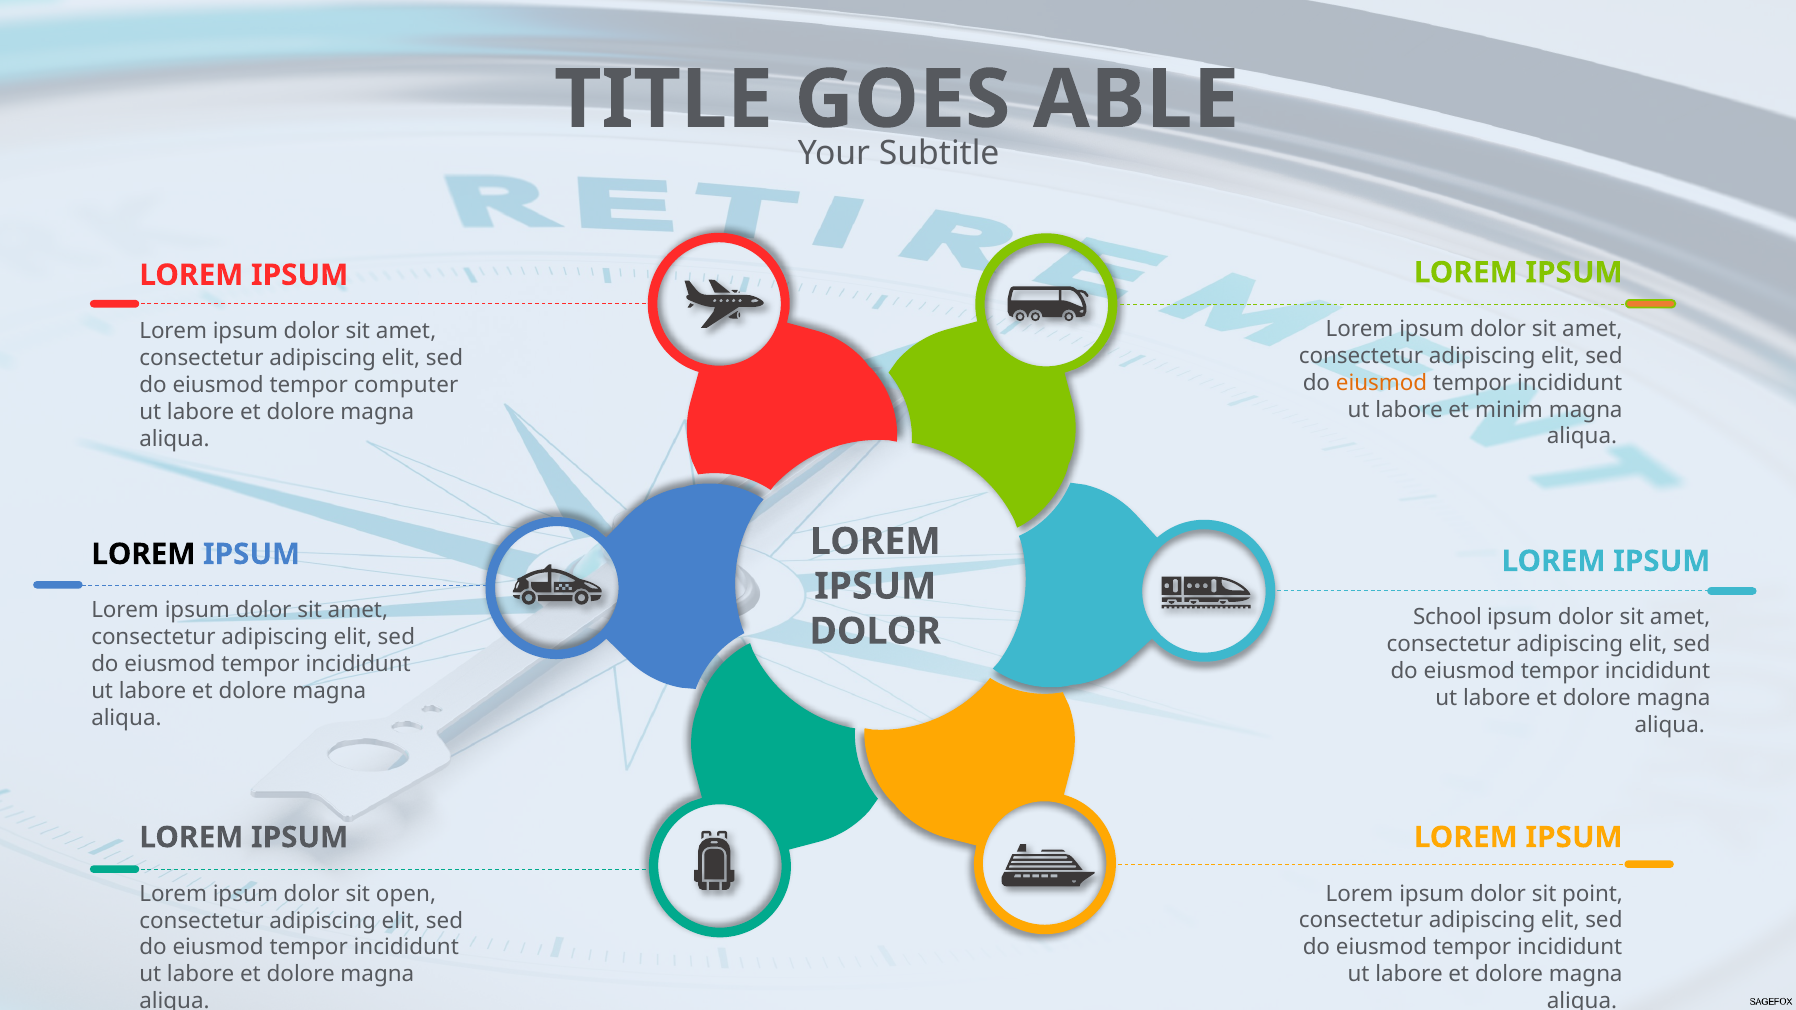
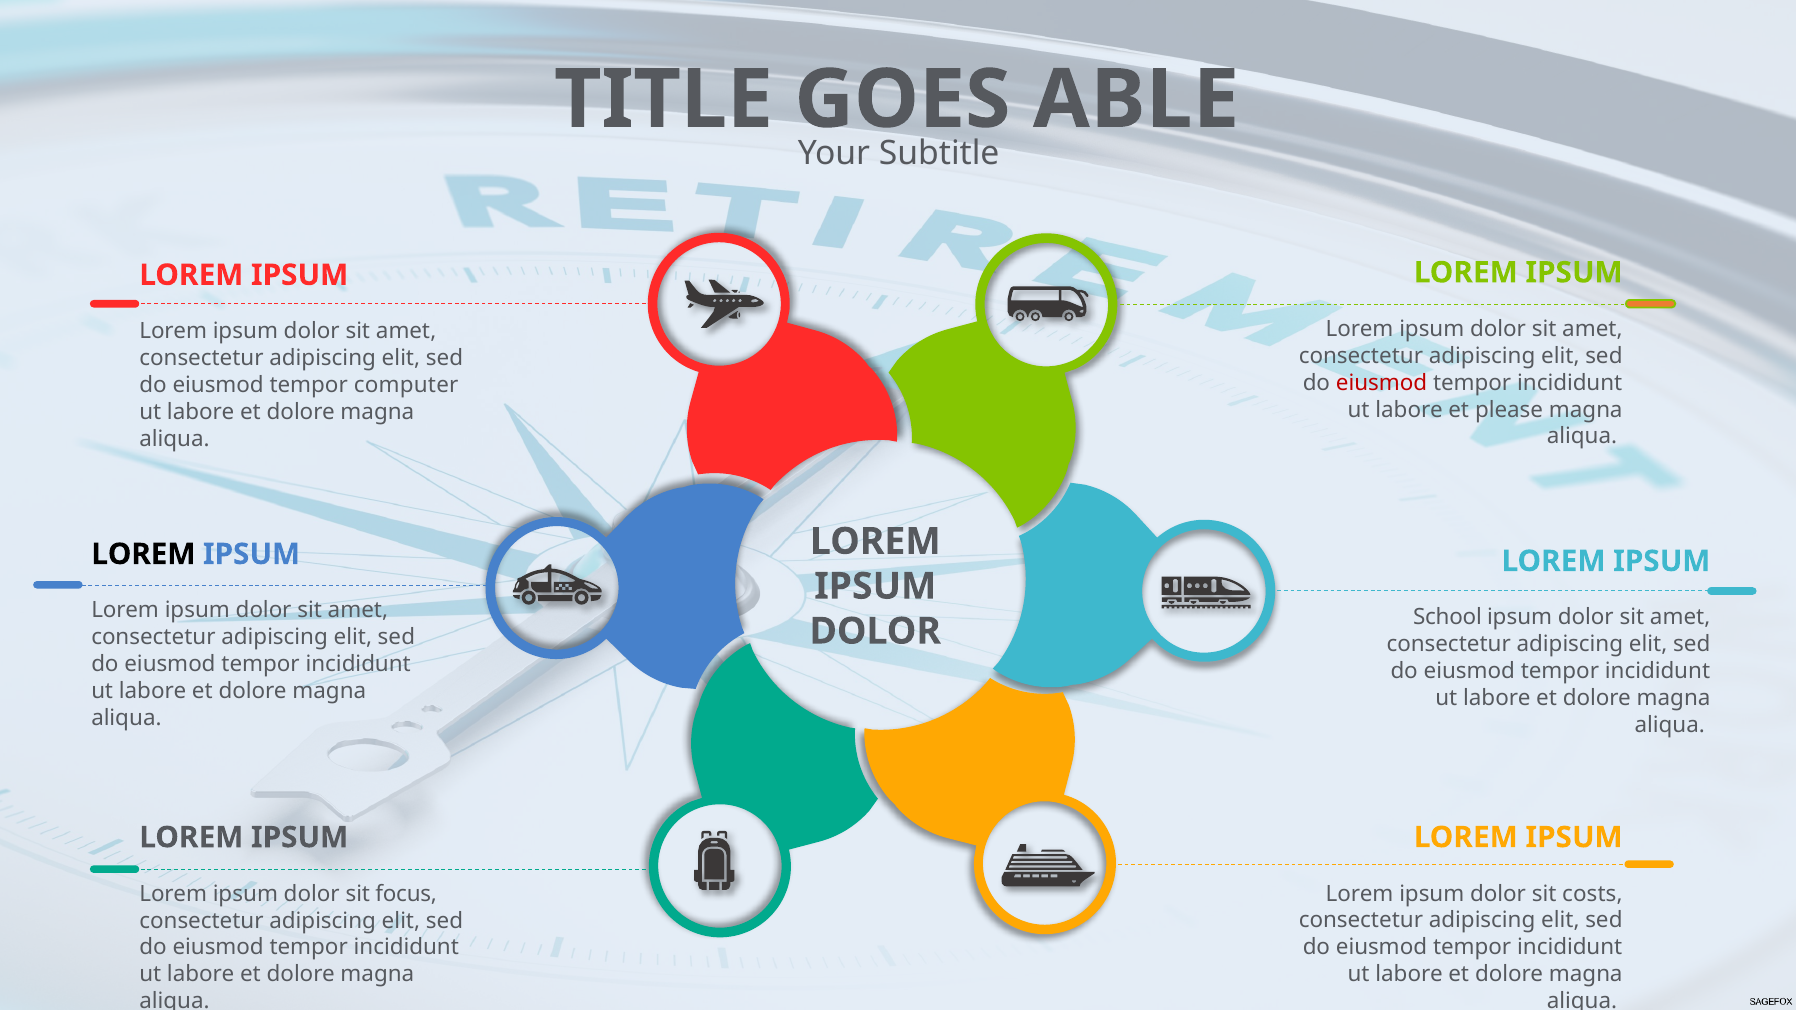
eiusmod at (1382, 383) colour: orange -> red
minim: minim -> please
open: open -> focus
point: point -> costs
